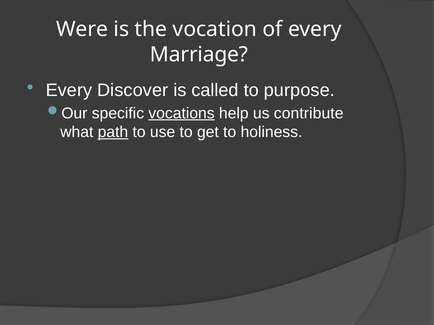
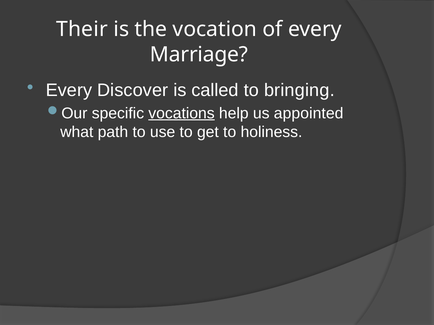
Were: Were -> Their
purpose: purpose -> bringing
contribute: contribute -> appointed
path underline: present -> none
